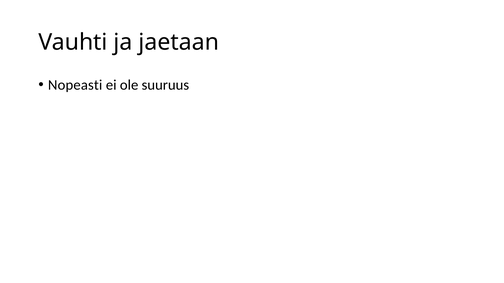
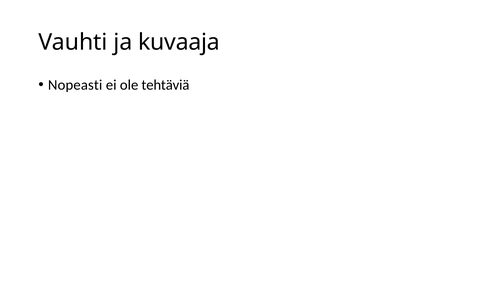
jaetaan: jaetaan -> kuvaaja
suuruus: suuruus -> tehtäviä
